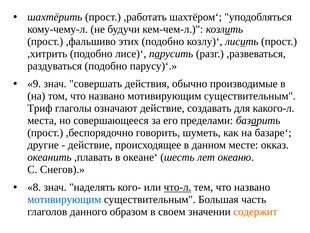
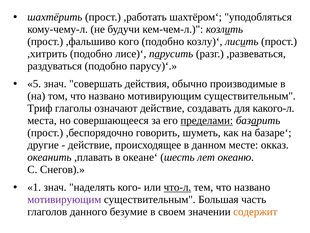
этих: этих -> кого
9: 9 -> 5
пределами underline: none -> present
8: 8 -> 1
мотивирующим at (64, 199) colour: blue -> purple
образом: образом -> безумие
